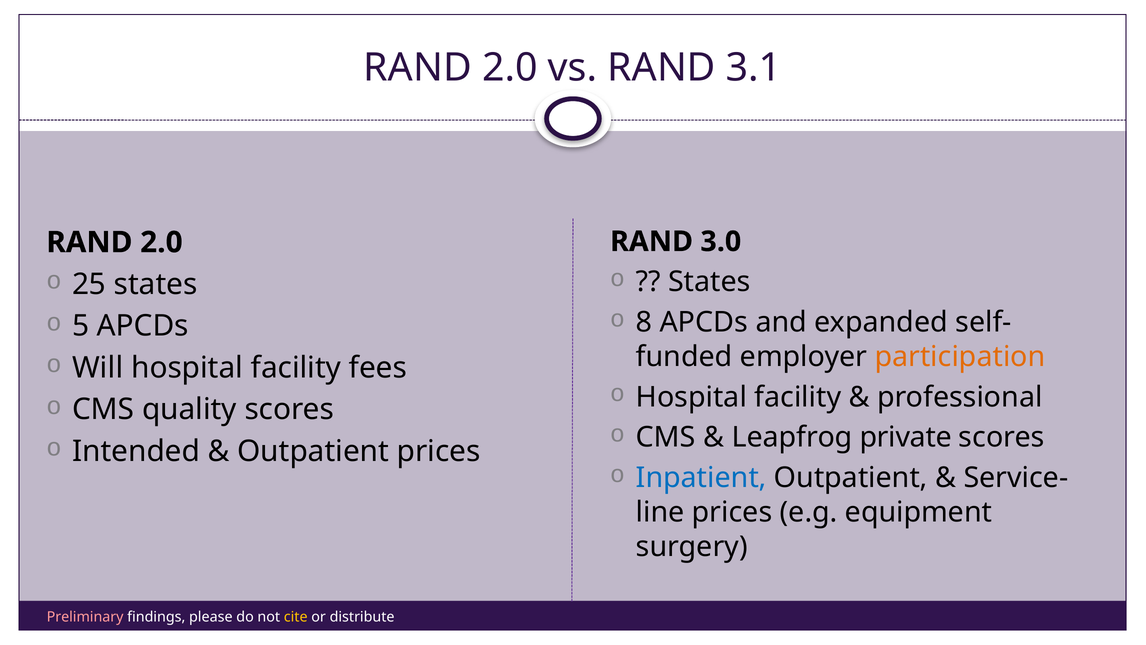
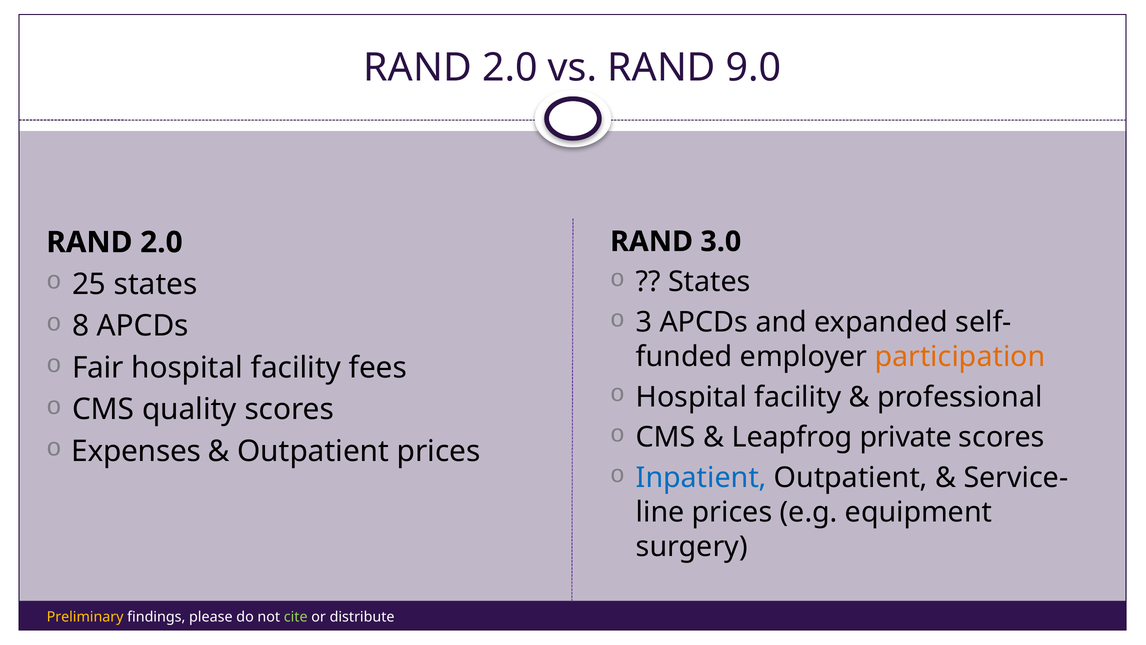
3.1: 3.1 -> 9.0
8: 8 -> 3
5: 5 -> 8
Will: Will -> Fair
Intended: Intended -> Expenses
Preliminary colour: pink -> yellow
cite colour: yellow -> light green
